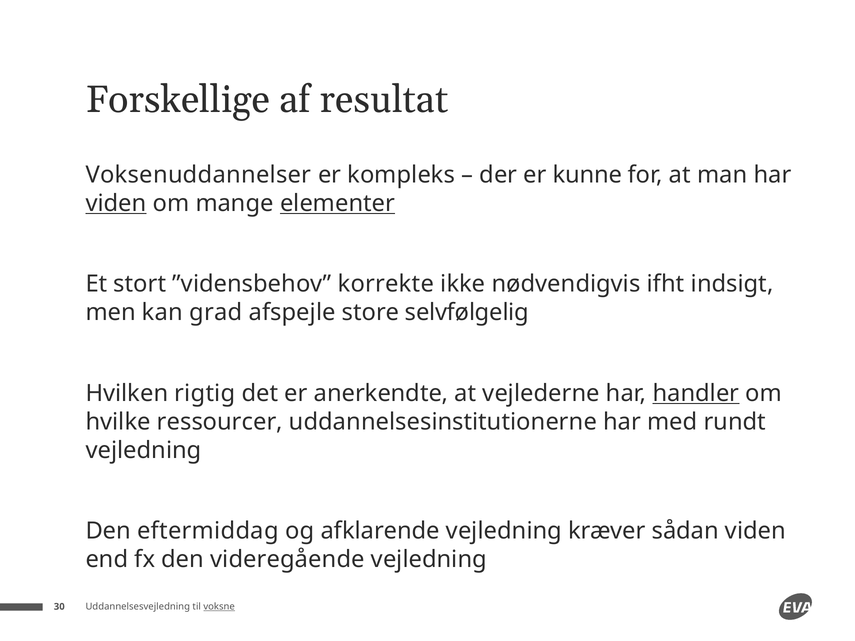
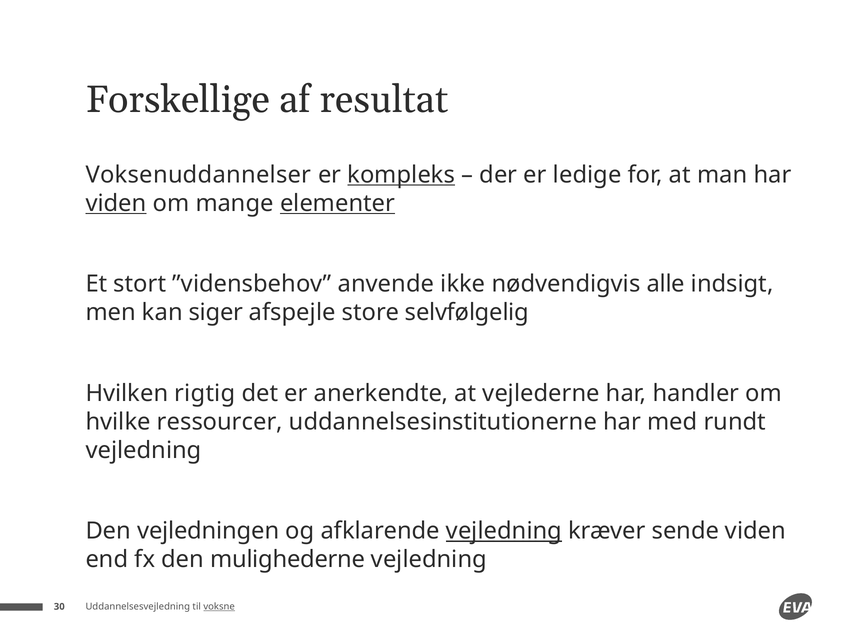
kompleks underline: none -> present
kunne: kunne -> ledige
korrekte: korrekte -> anvende
ifht: ifht -> alle
grad: grad -> siger
handler underline: present -> none
eftermiddag: eftermiddag -> vejledningen
vejledning at (504, 531) underline: none -> present
sådan: sådan -> sende
videregående: videregående -> mulighederne
